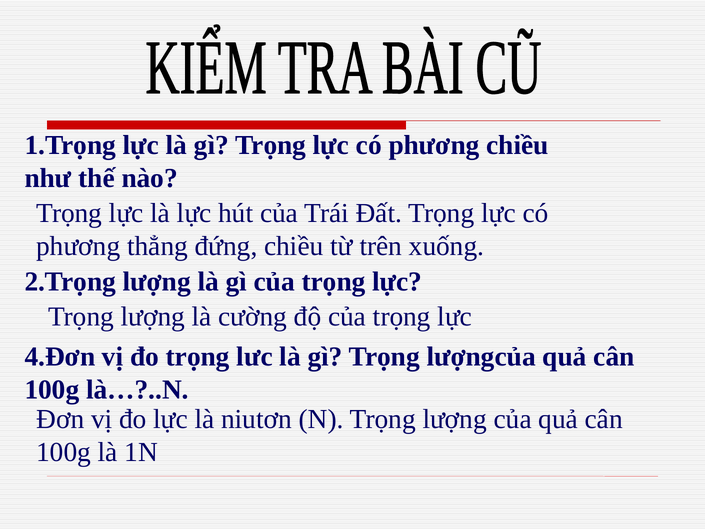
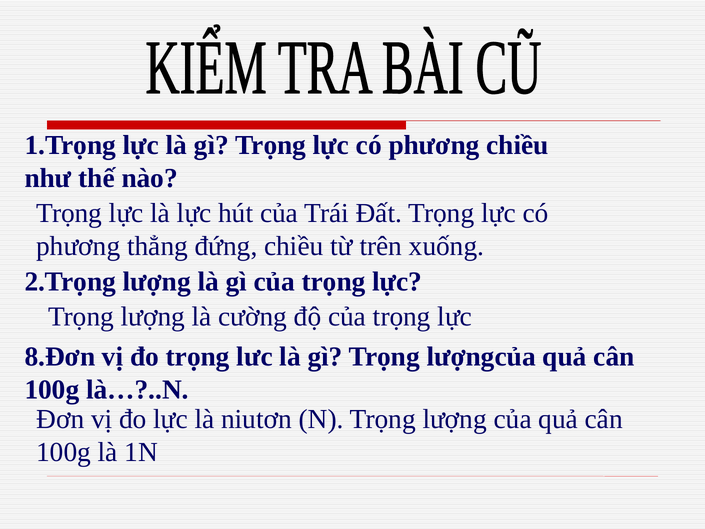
4.Đơn: 4.Đơn -> 8.Đơn
